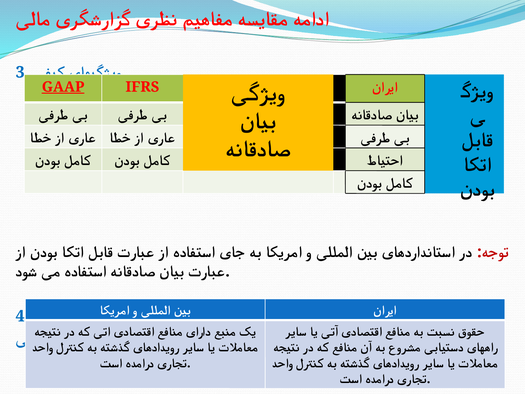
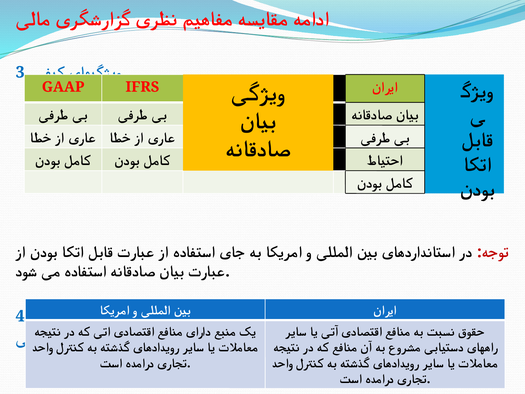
GAAP underline: present -> none
